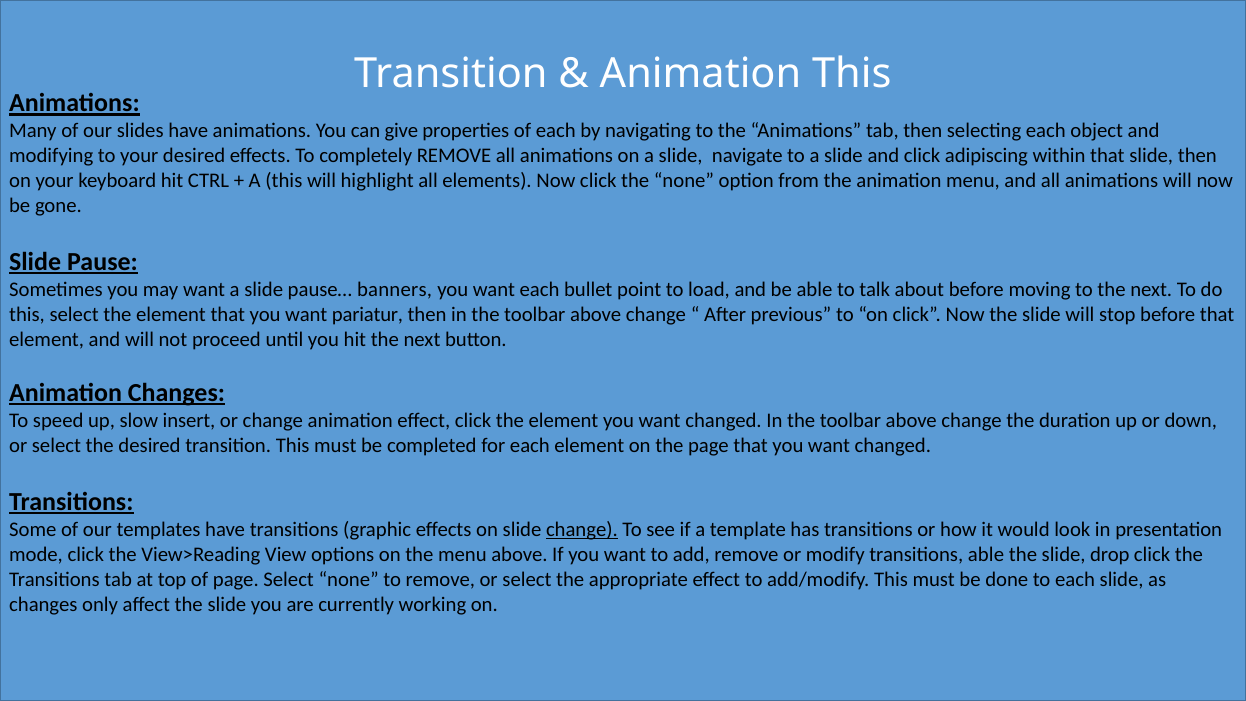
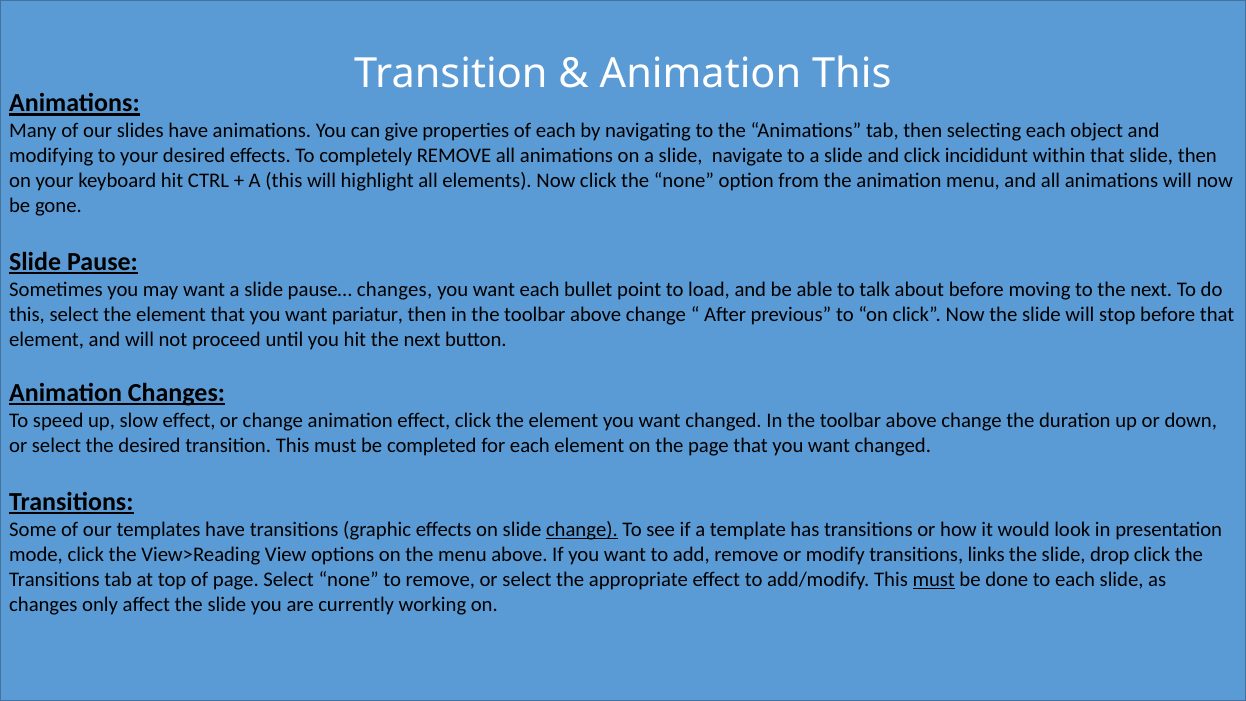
adipiscing: adipiscing -> incididunt
pause… banners: banners -> changes
slow insert: insert -> effect
transitions able: able -> links
must at (934, 579) underline: none -> present
